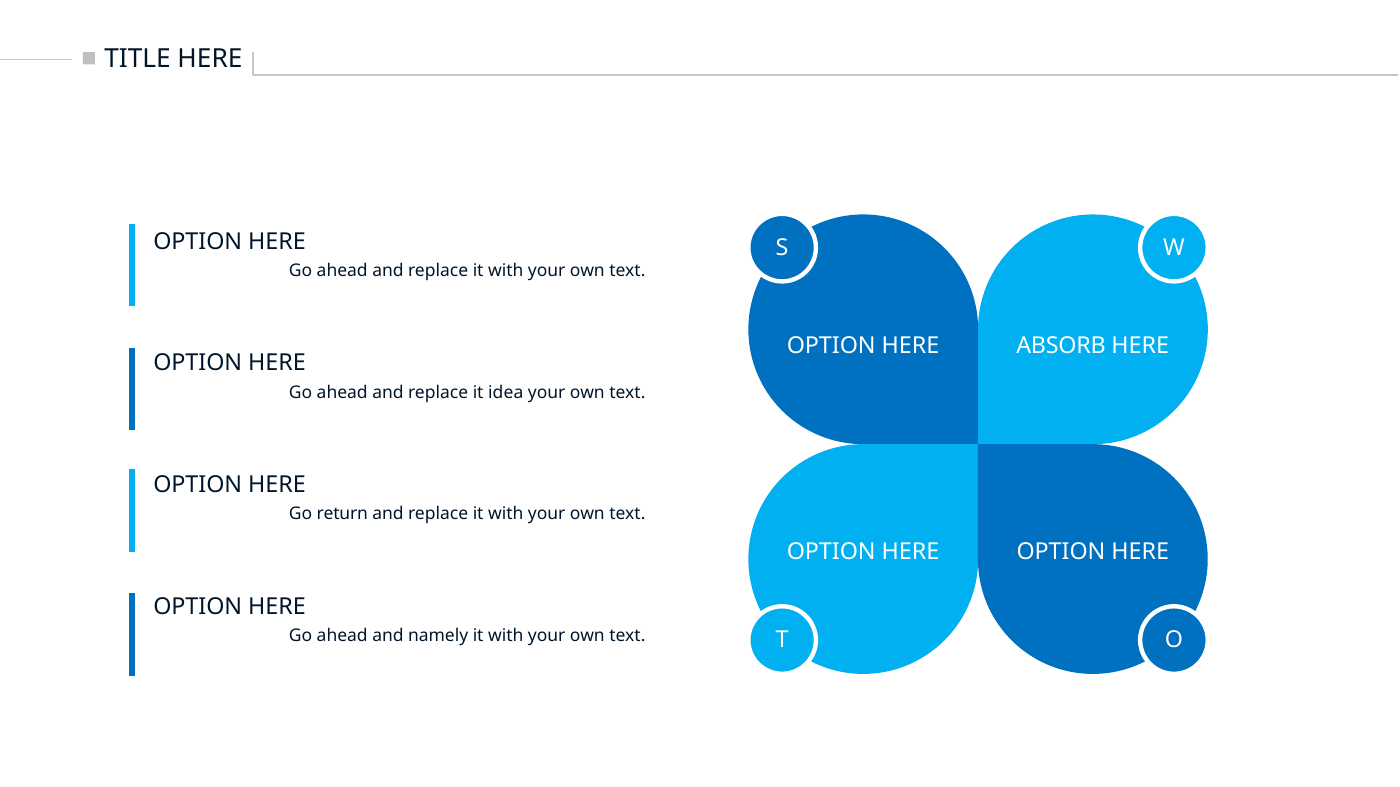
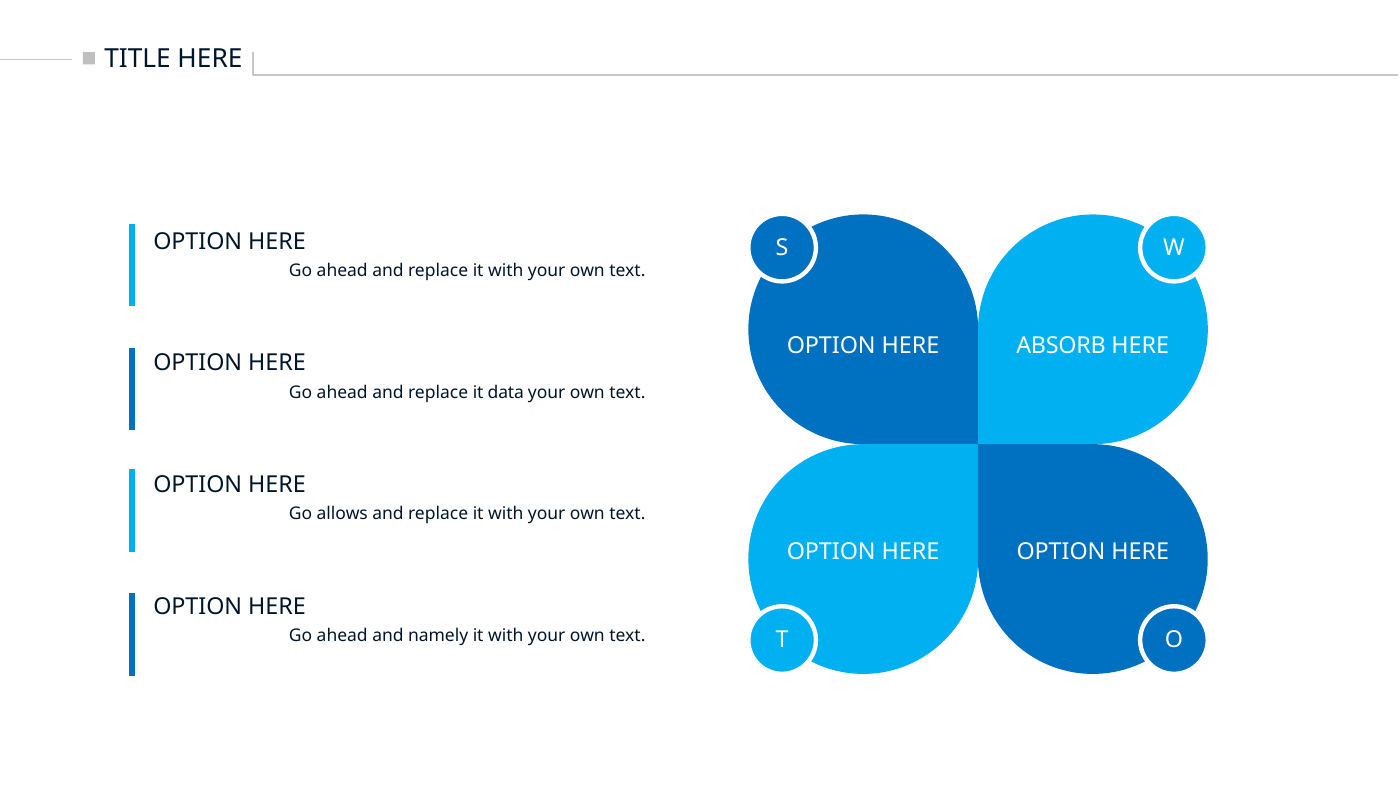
idea: idea -> data
return: return -> allows
